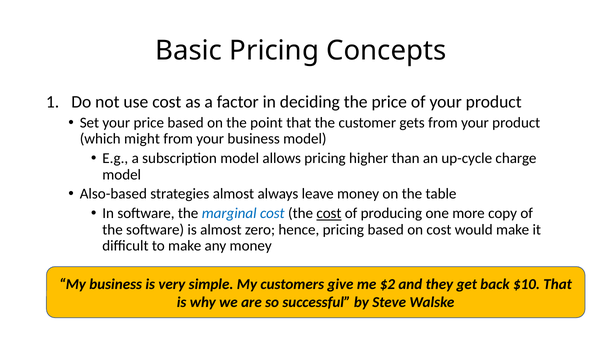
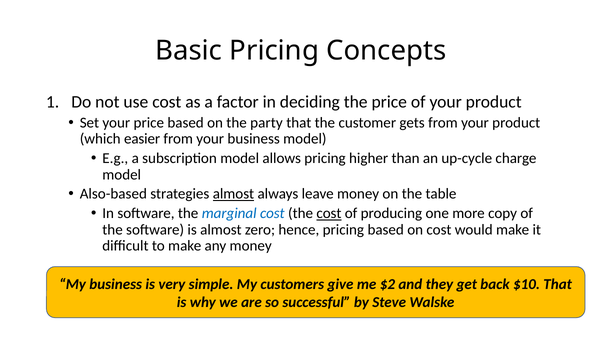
point: point -> party
might: might -> easier
almost at (233, 194) underline: none -> present
